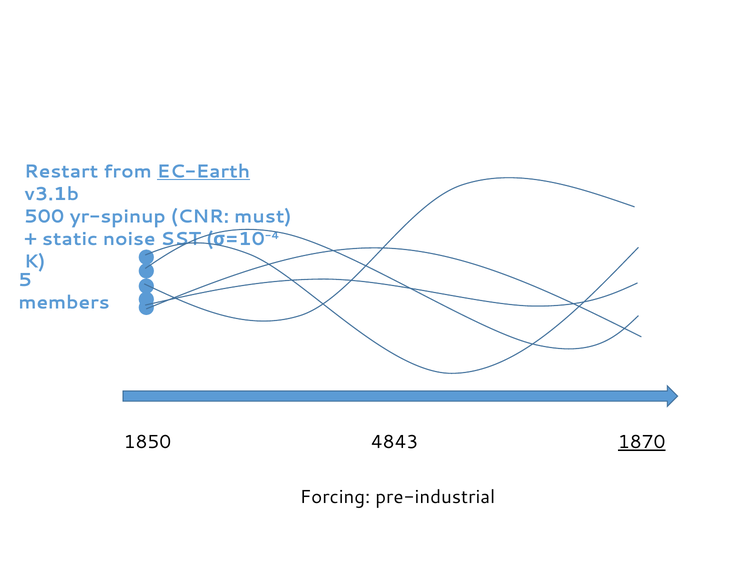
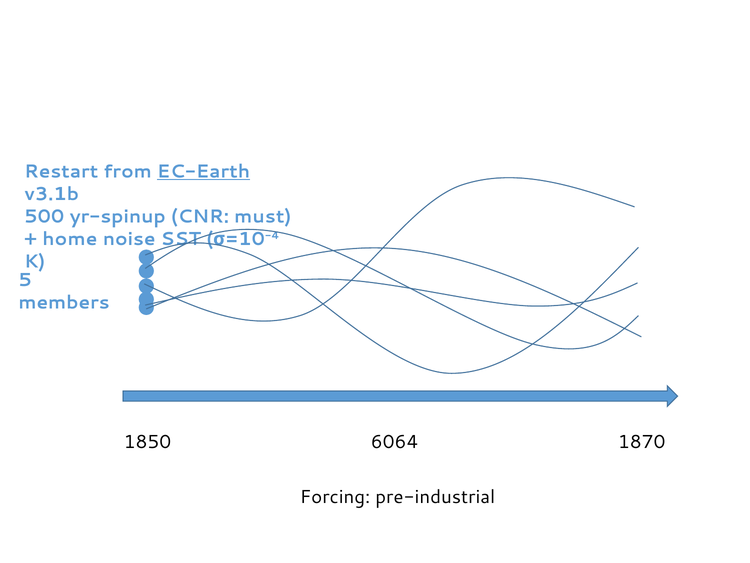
static: static -> home
4843: 4843 -> 6064
1870 underline: present -> none
